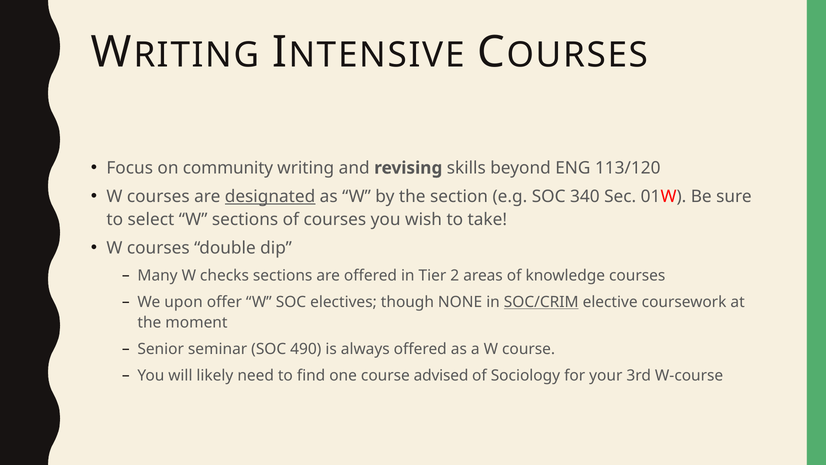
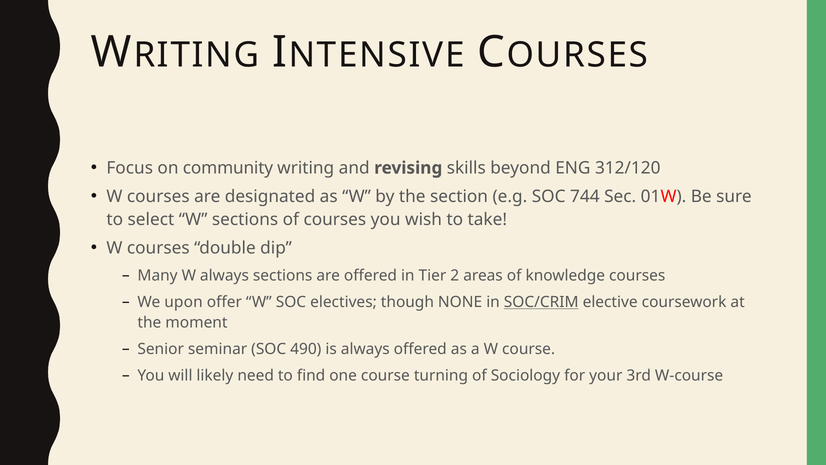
113/120: 113/120 -> 312/120
designated underline: present -> none
340: 340 -> 744
W checks: checks -> always
advised: advised -> turning
